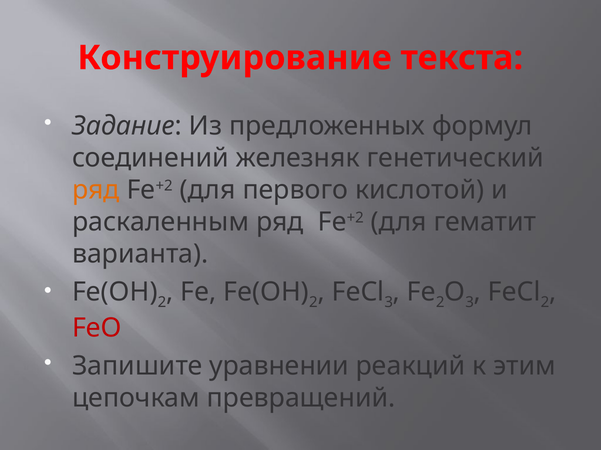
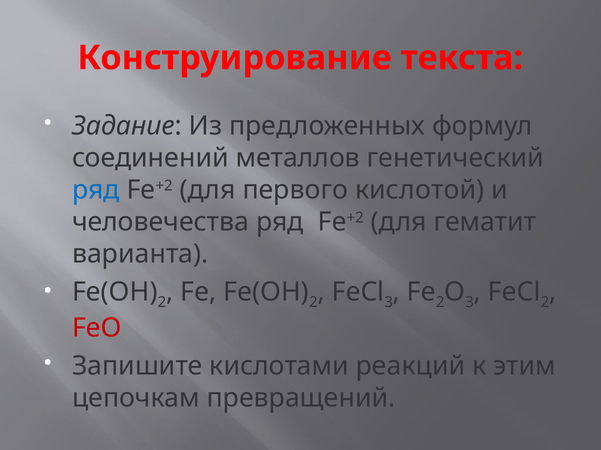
железняк: железняк -> металлов
ряд at (96, 190) colour: orange -> blue
раскаленным: раскаленным -> человечества
уравнении: уравнении -> кислотами
